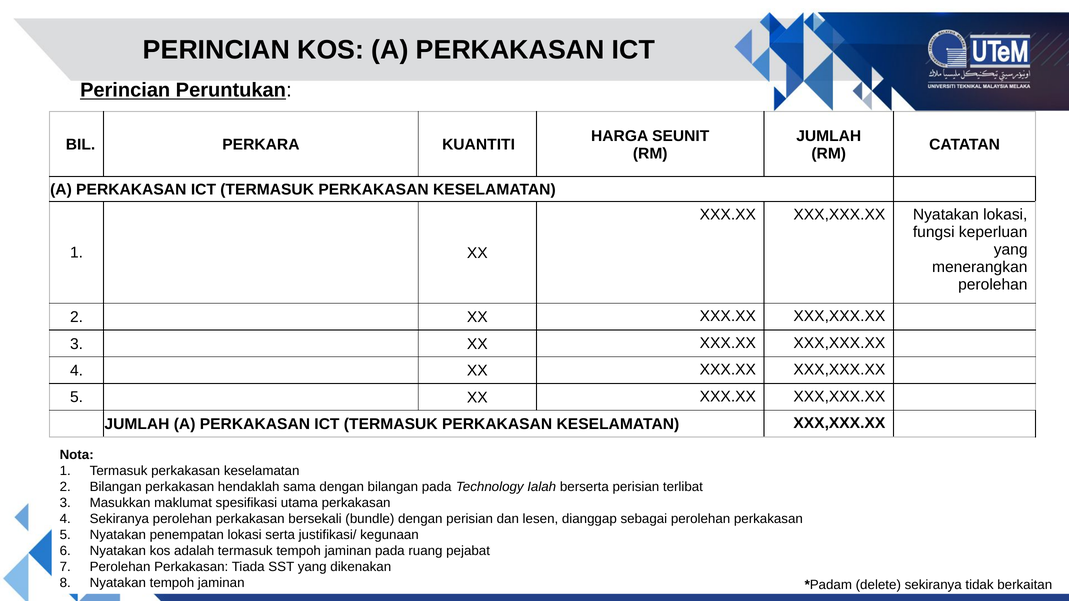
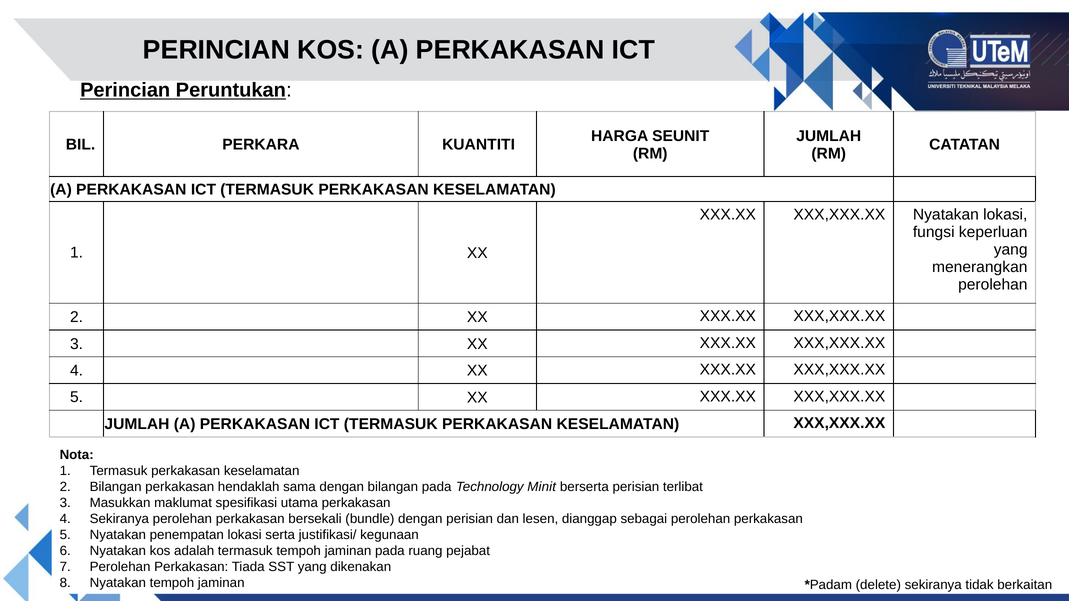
Ialah: Ialah -> Minit
